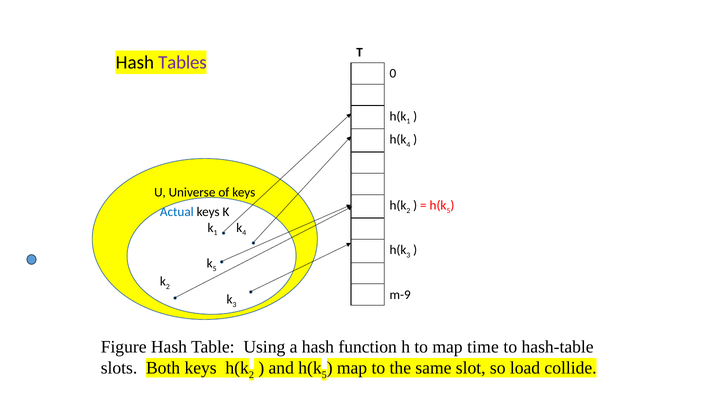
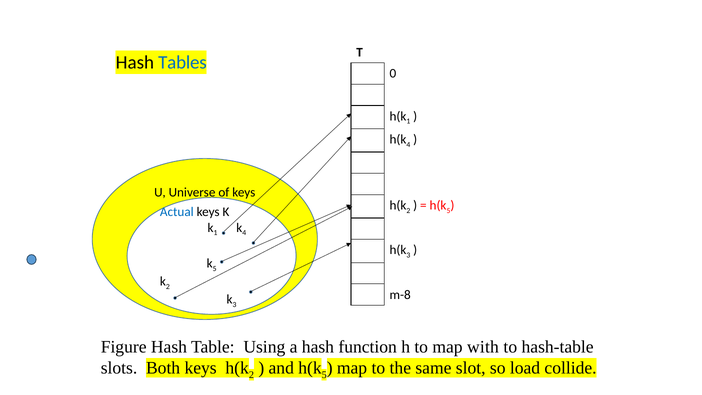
Tables colour: purple -> blue
m-9: m-9 -> m-8
time: time -> with
